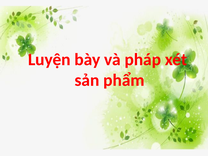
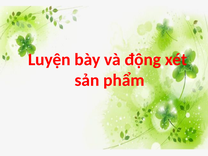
pháp: pháp -> động
